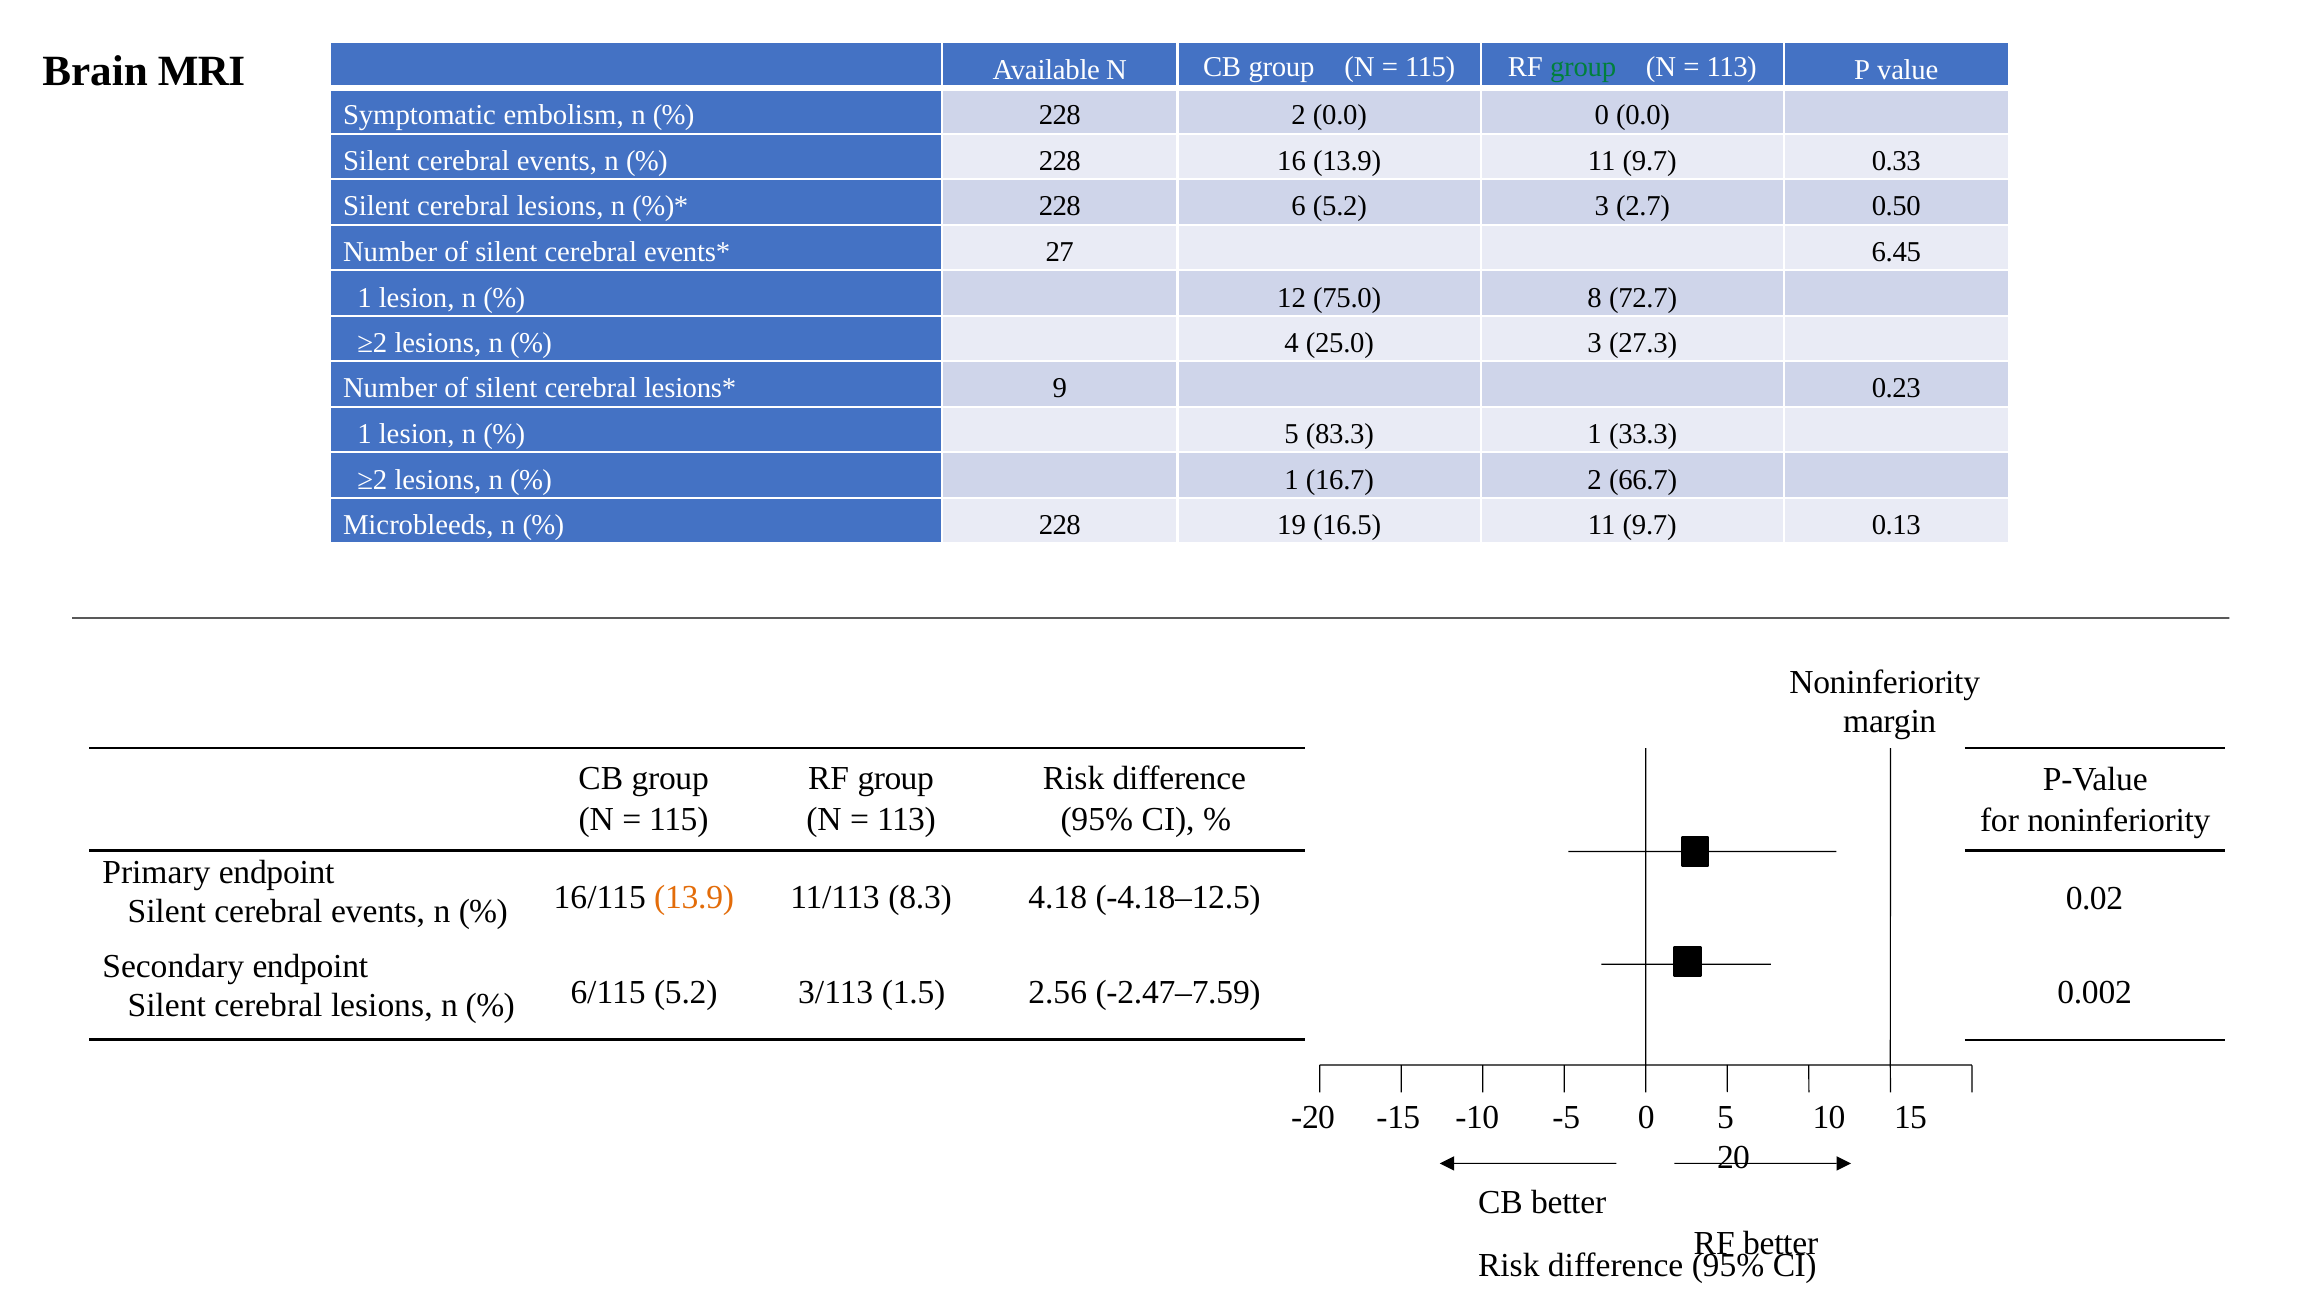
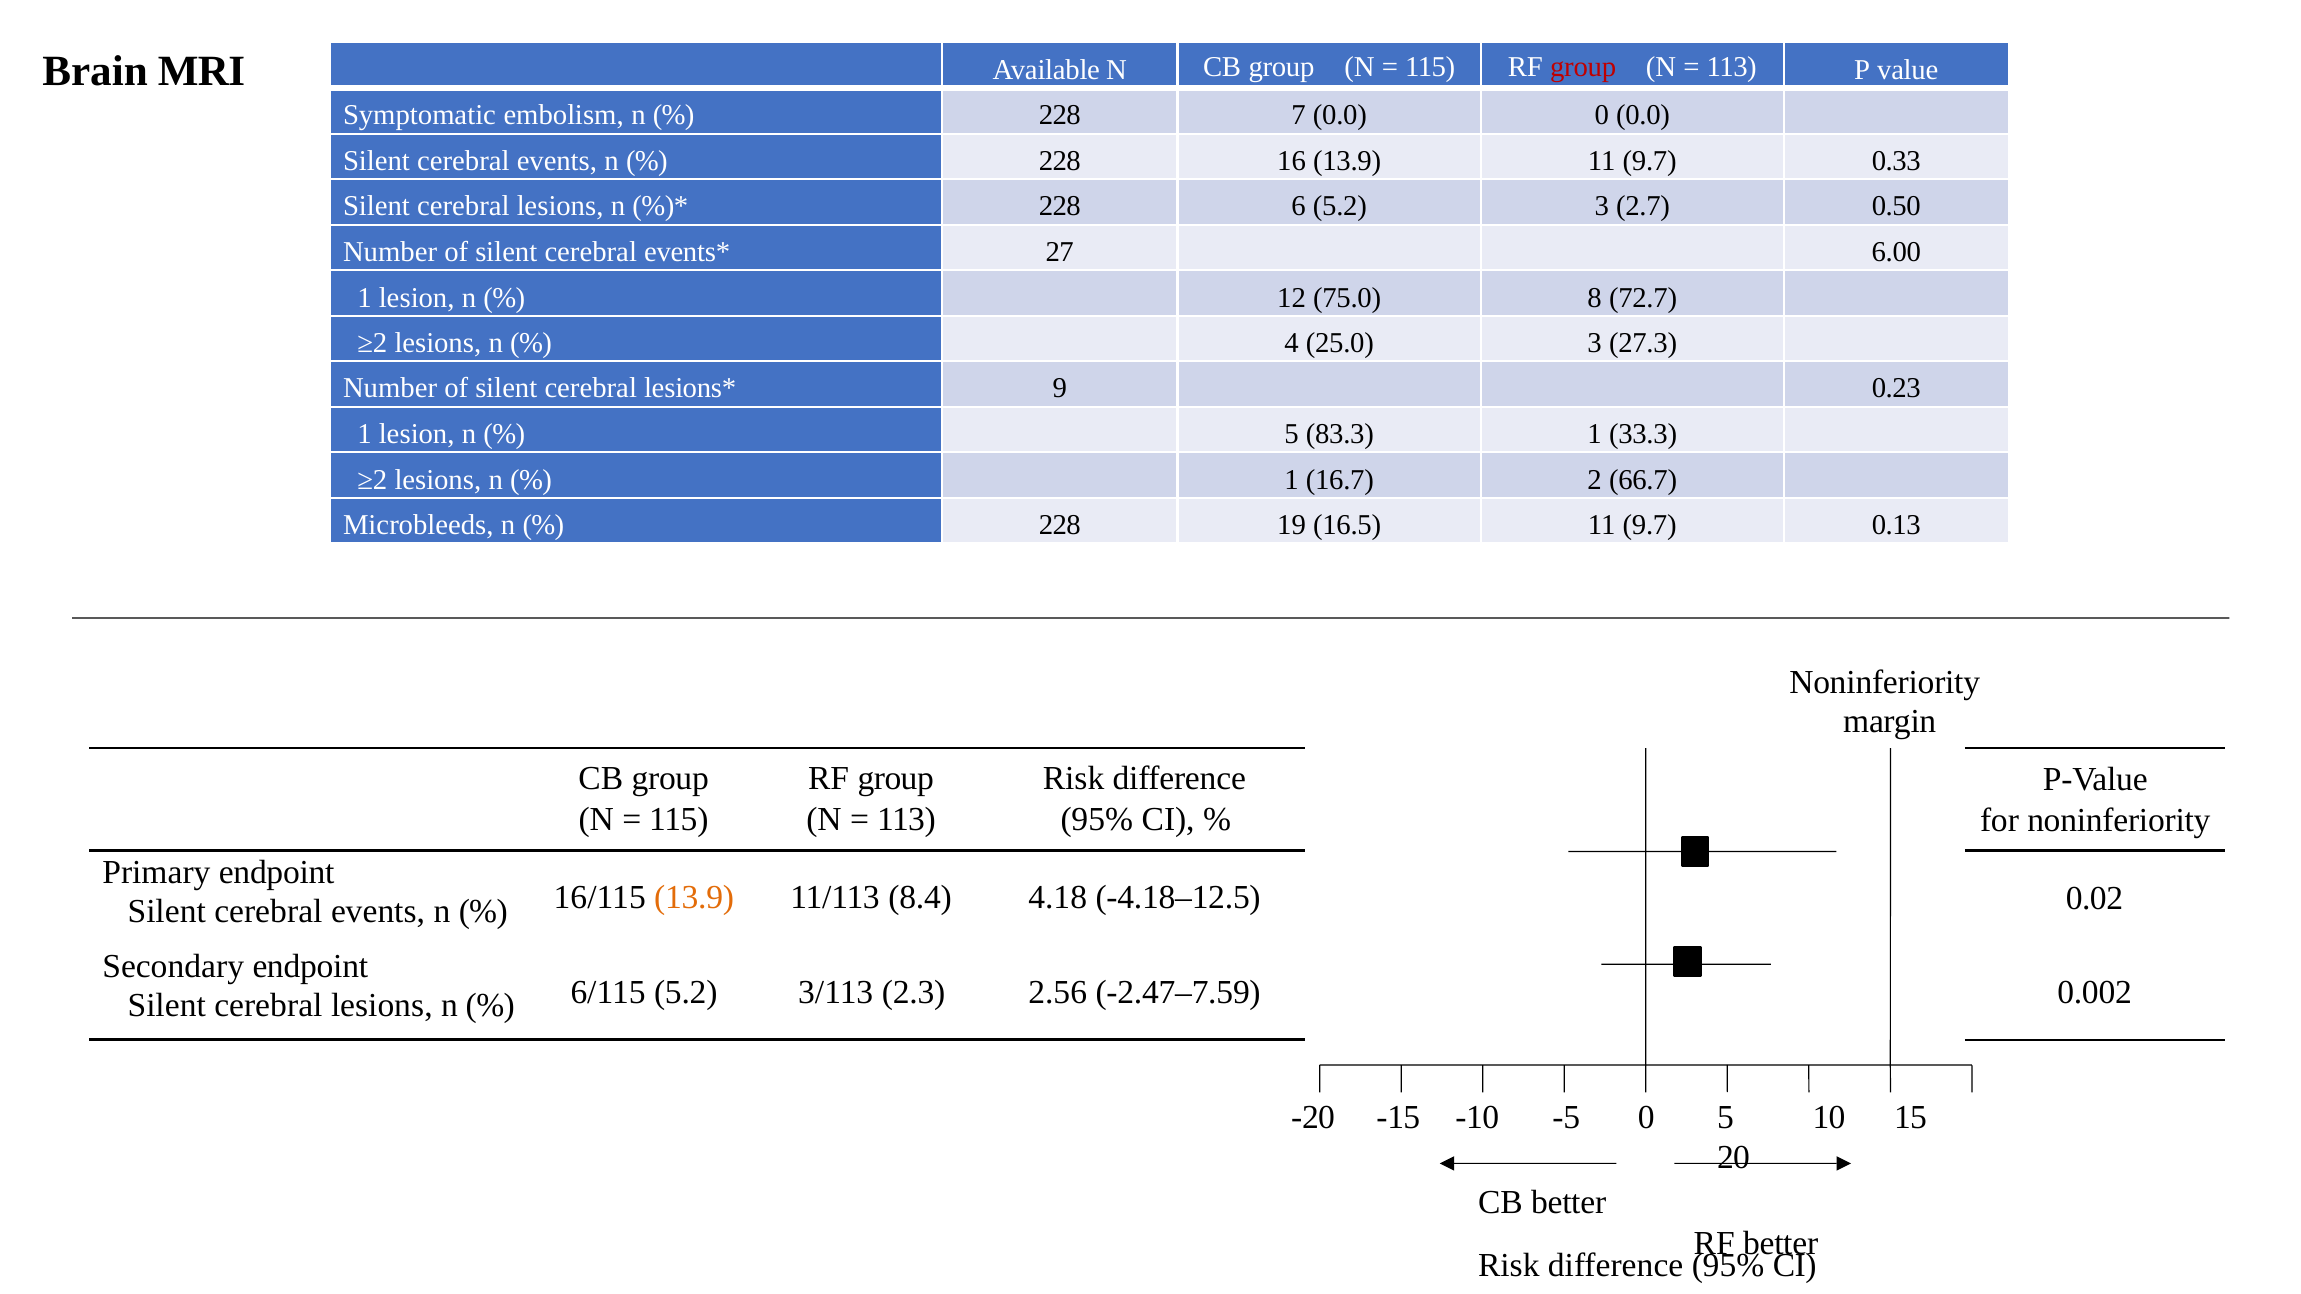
group at (1583, 67) colour: green -> red
228 2: 2 -> 7
6.45: 6.45 -> 6.00
8.3: 8.3 -> 8.4
1.5: 1.5 -> 2.3
